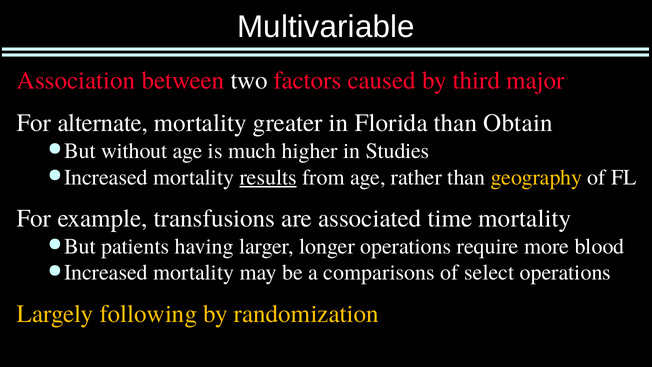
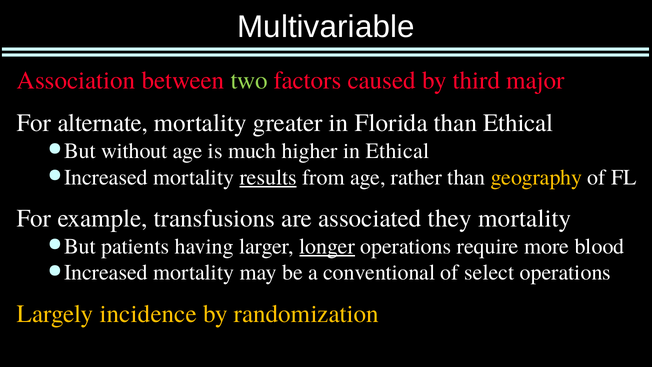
two colour: white -> light green
than Obtain: Obtain -> Ethical
in Studies: Studies -> Ethical
time: time -> they
longer underline: none -> present
comparisons: comparisons -> conventional
following: following -> incidence
